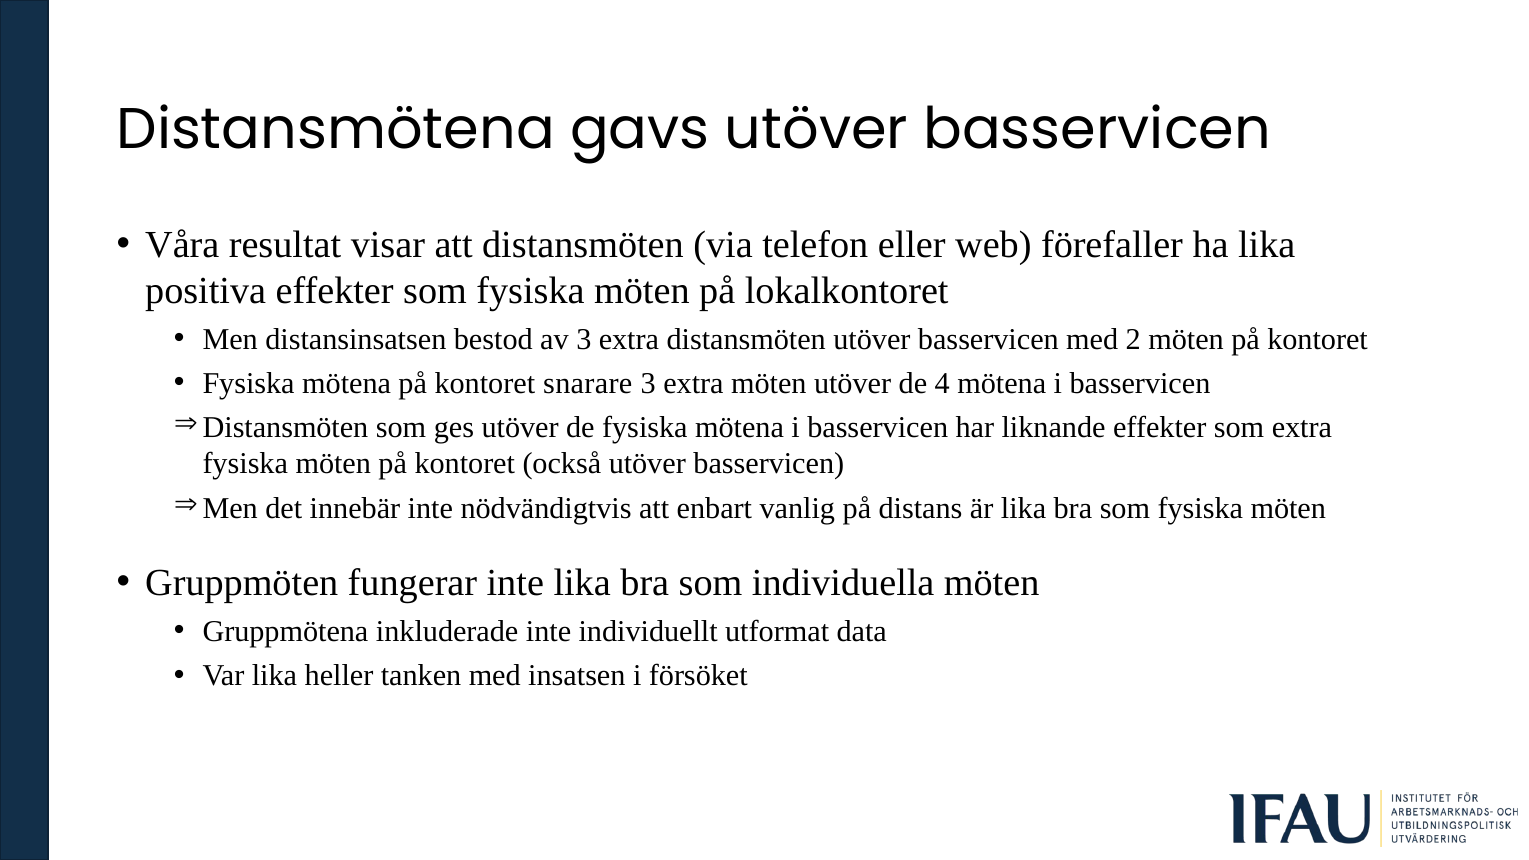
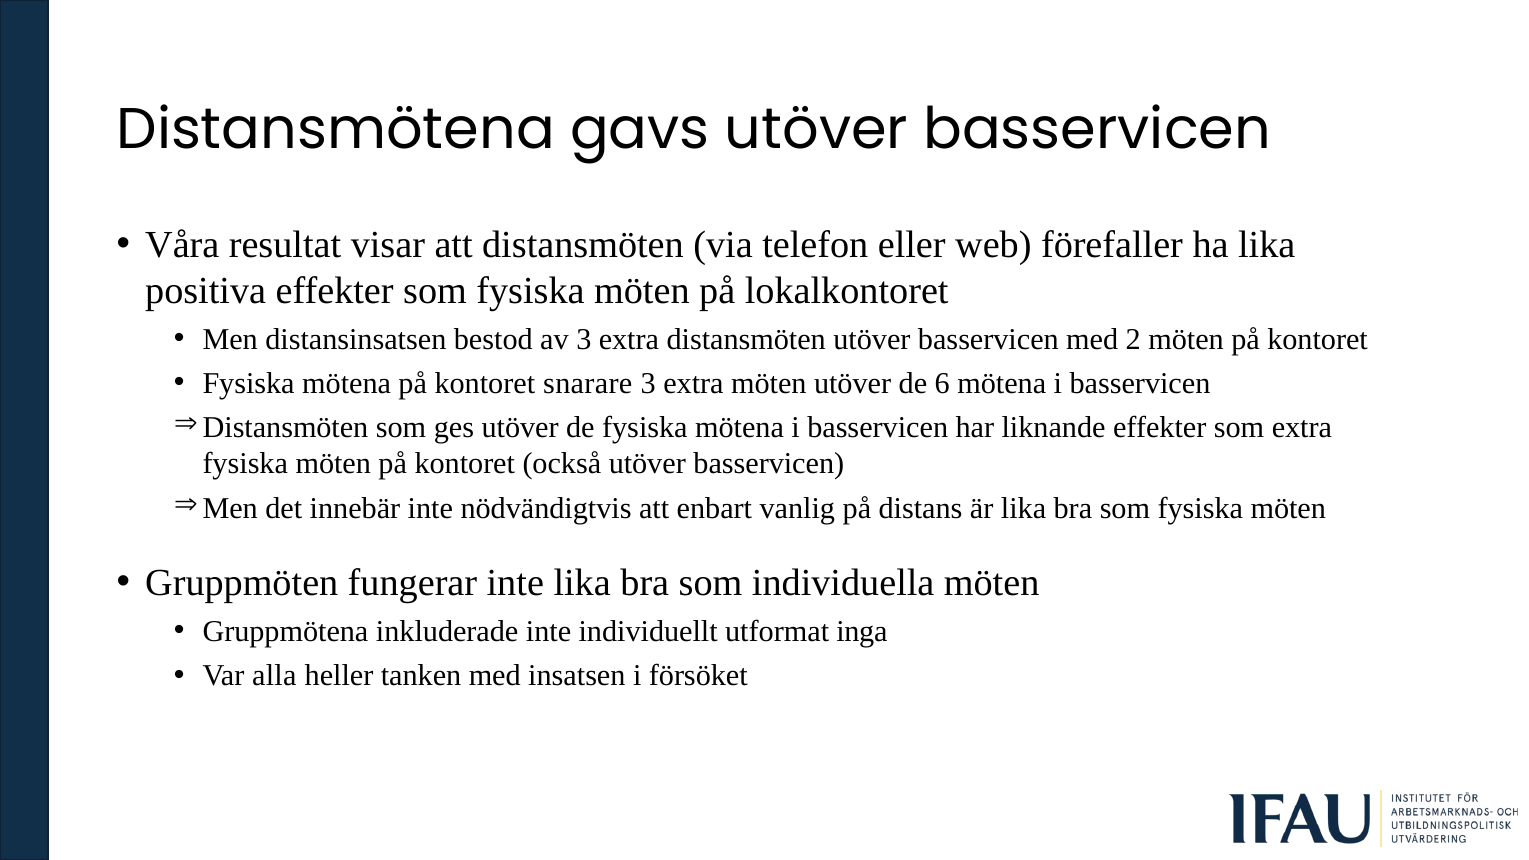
4: 4 -> 6
data: data -> inga
Var lika: lika -> alla
